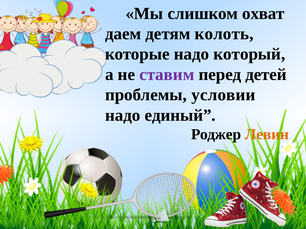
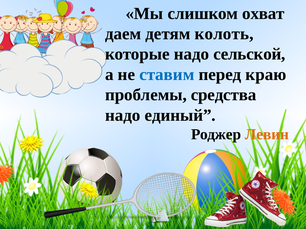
который: который -> сельской
ставим colour: purple -> blue
детей: детей -> краю
условии: условии -> средства
